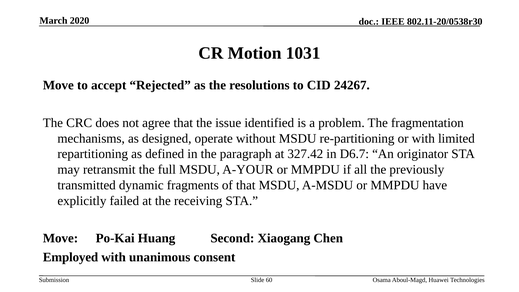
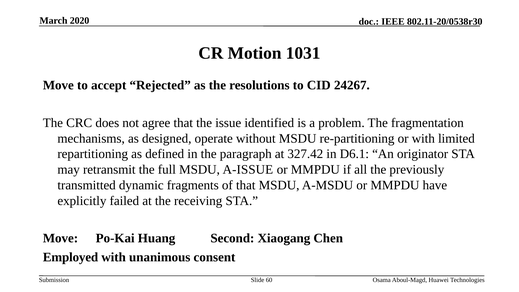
D6.7: D6.7 -> D6.1
A-YOUR: A-YOUR -> A-ISSUE
